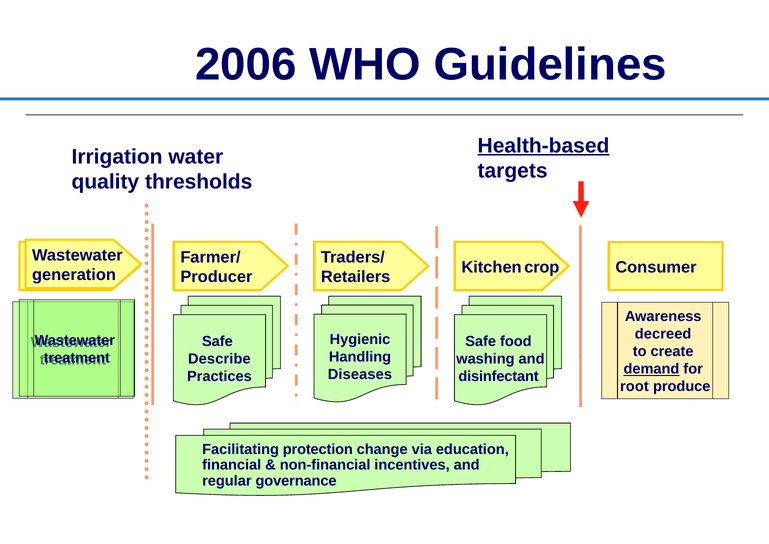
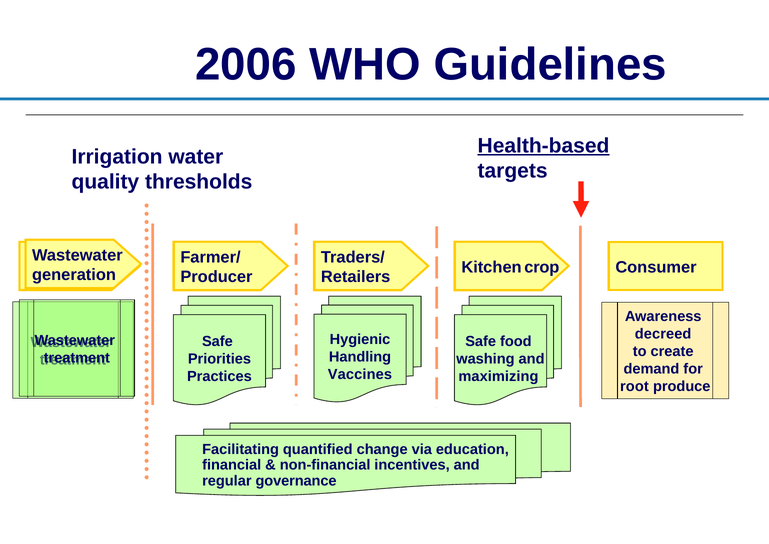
Describe: Describe -> Priorities
demand underline: present -> none
Diseases: Diseases -> Vaccines
disinfectant: disinfectant -> maximizing
protection: protection -> quantified
